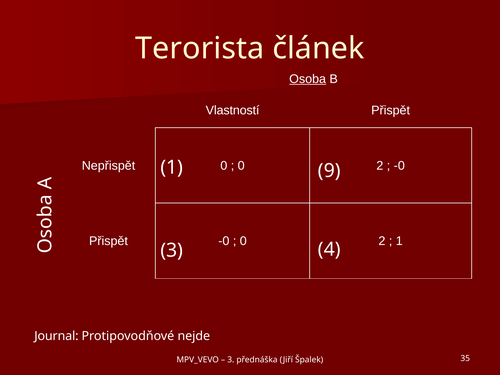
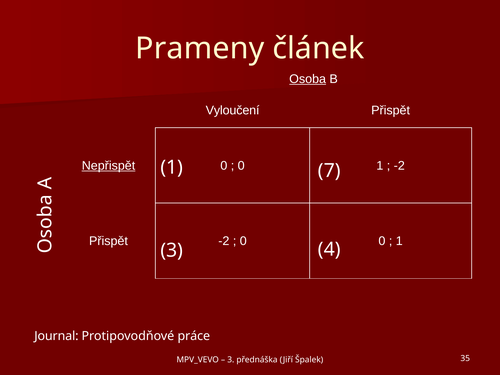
Terorista: Terorista -> Prameny
Vlastností: Vlastností -> Vyloučení
Nepřispět underline: none -> present
2 at (380, 166): 2 -> 1
-0 at (399, 166): -0 -> -2
9: 9 -> 7
Přispět -0: -0 -> -2
2 at (382, 241): 2 -> 0
nejde: nejde -> práce
